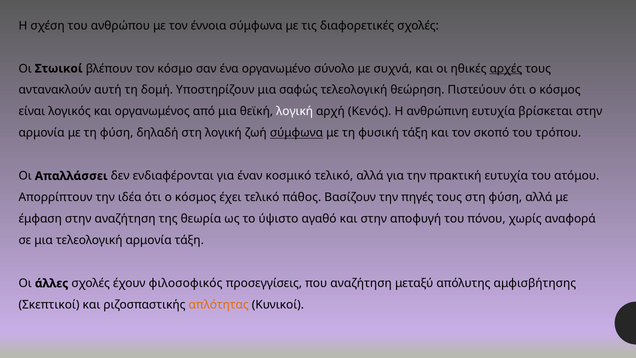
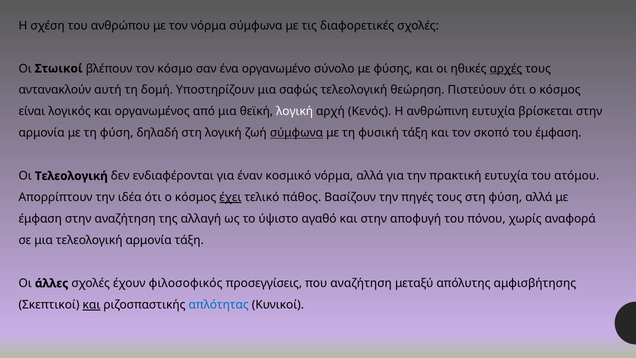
τον έννοια: έννοια -> νόρμα
συχνά: συχνά -> φύσης
του τρόπου: τρόπου -> έμφαση
Οι Απαλλάσσει: Απαλλάσσει -> Τελεολογική
κοσμικό τελικό: τελικό -> νόρμα
έχει underline: none -> present
θεωρία: θεωρία -> αλλαγή
και at (91, 305) underline: none -> present
απλότητας colour: orange -> blue
